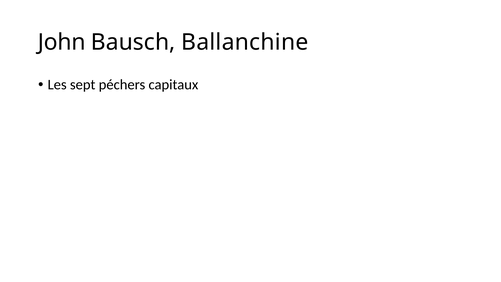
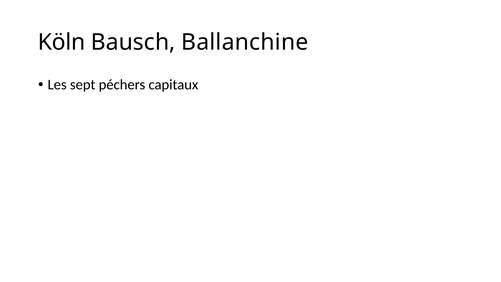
John: John -> Köln
